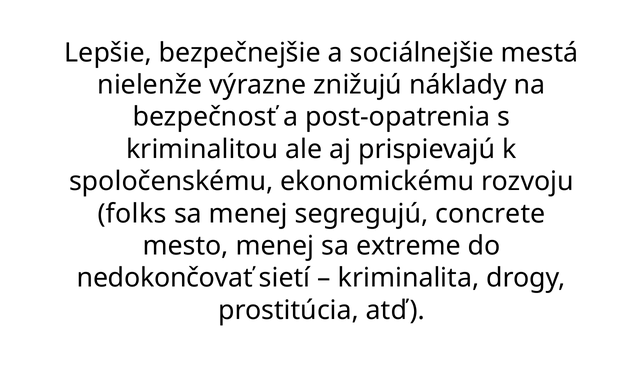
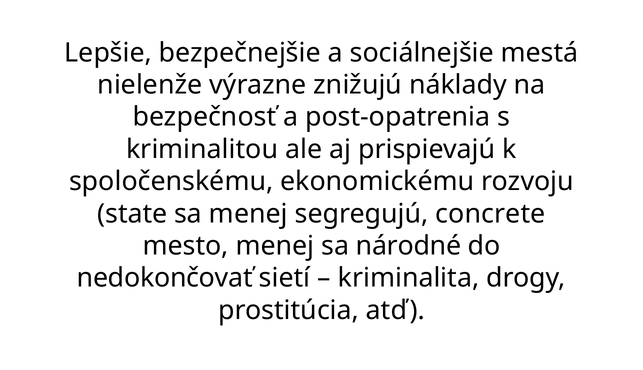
folks: folks -> state
extreme: extreme -> národné
